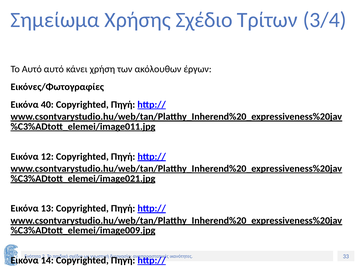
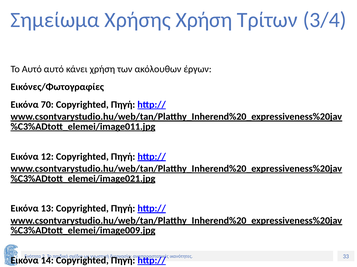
Χρήσης Σχέδιο: Σχέδιο -> Χρήση
40: 40 -> 70
